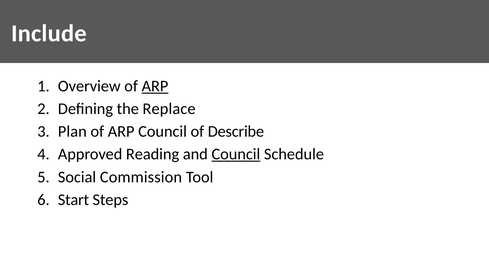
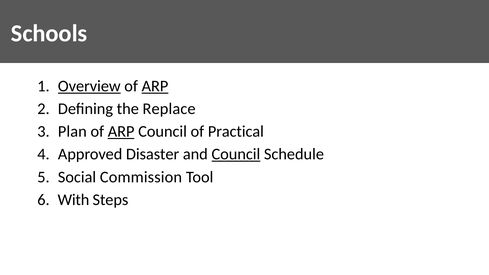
Include: Include -> Schools
Overview underline: none -> present
ARP at (121, 132) underline: none -> present
Describe: Describe -> Practical
Reading: Reading -> Disaster
Start: Start -> With
